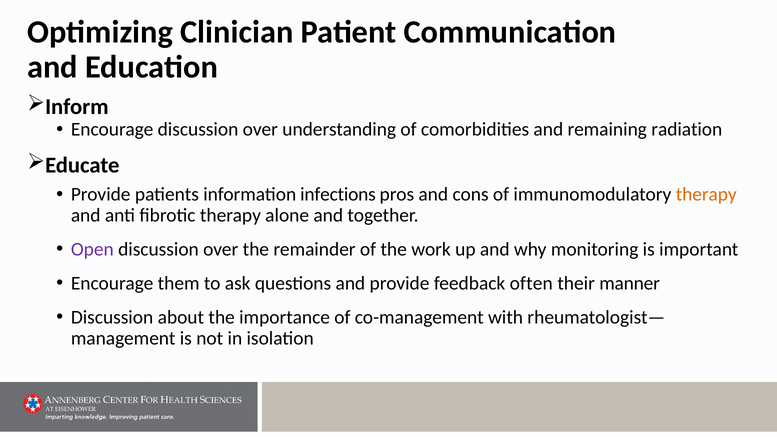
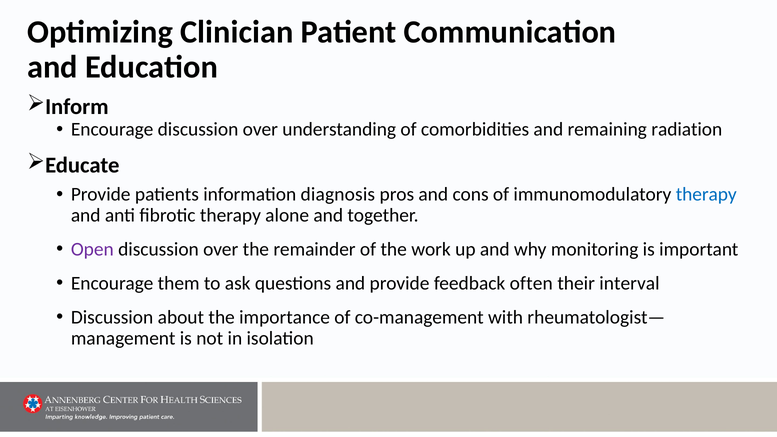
infections: infections -> diagnosis
therapy at (706, 194) colour: orange -> blue
manner: manner -> interval
